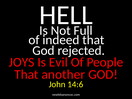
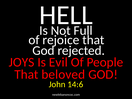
indeed: indeed -> rejoice
another: another -> beloved
